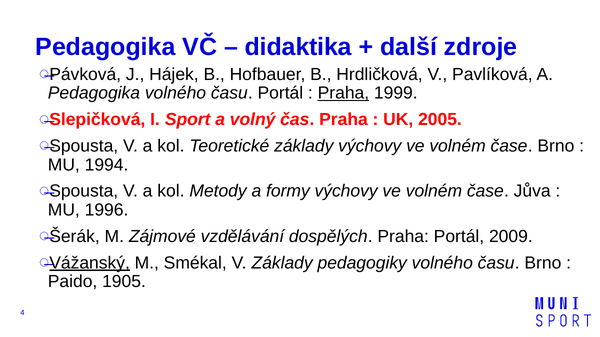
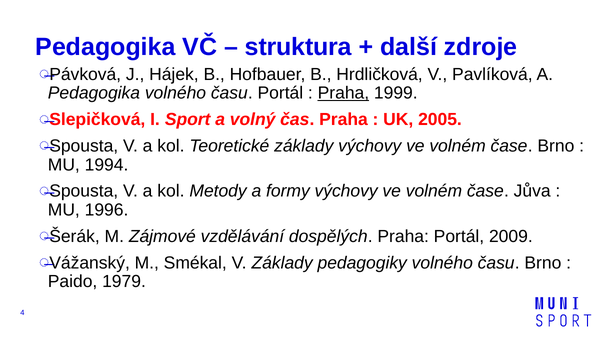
didaktika: didaktika -> struktura
Vážanský underline: present -> none
1905: 1905 -> 1979
